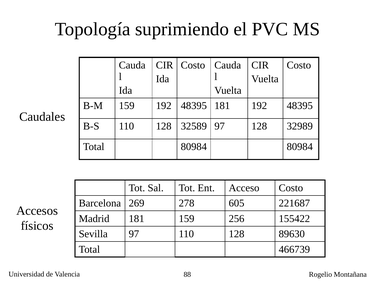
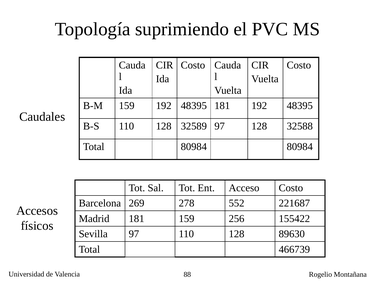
32989: 32989 -> 32588
605: 605 -> 552
